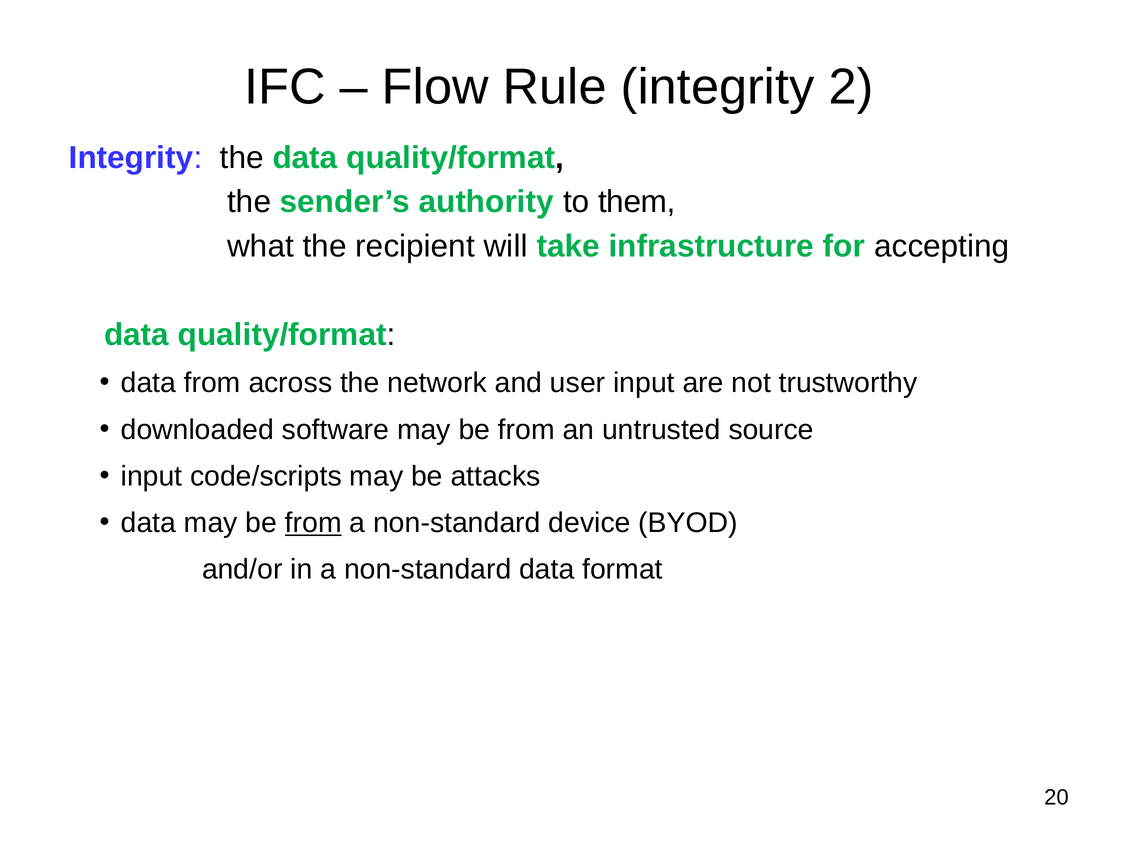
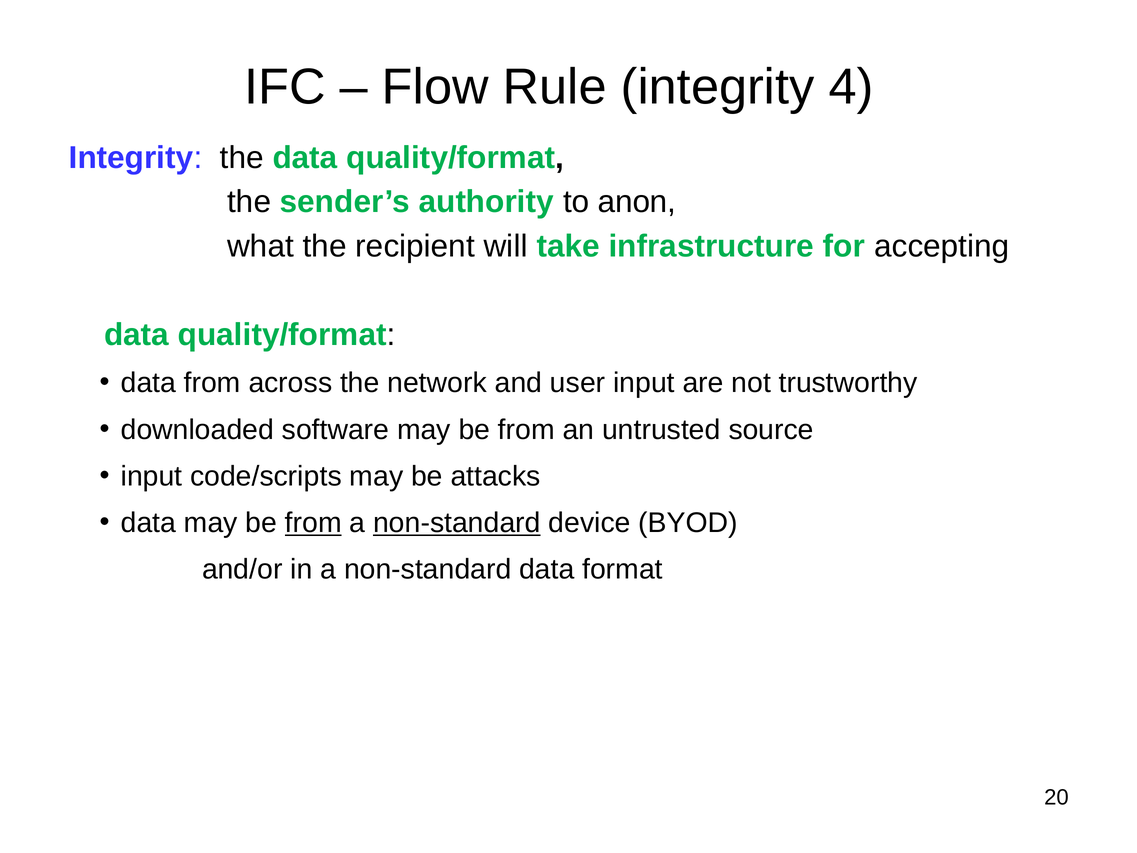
2: 2 -> 4
them: them -> anon
non-standard at (457, 523) underline: none -> present
